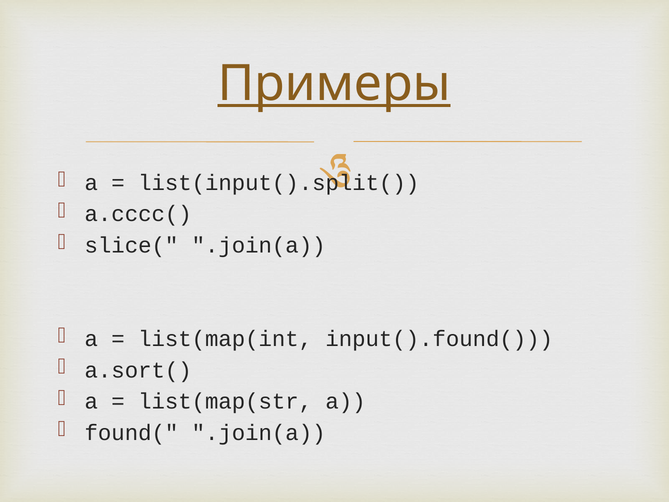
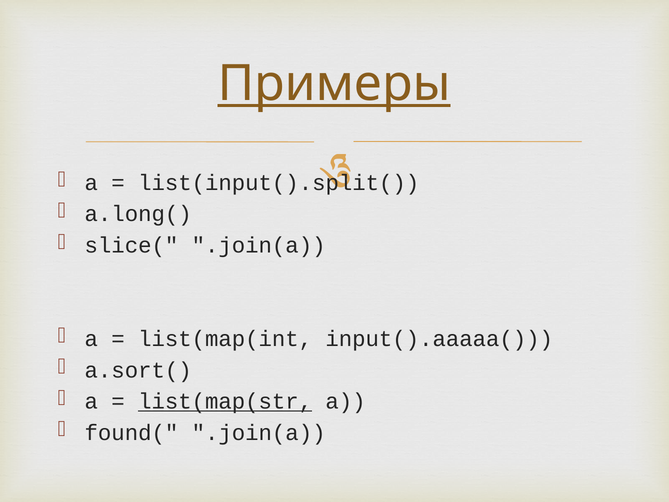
a.cccc(: a.cccc( -> a.long(
input().found(: input().found( -> input().aaaaa(
list(map(str underline: none -> present
